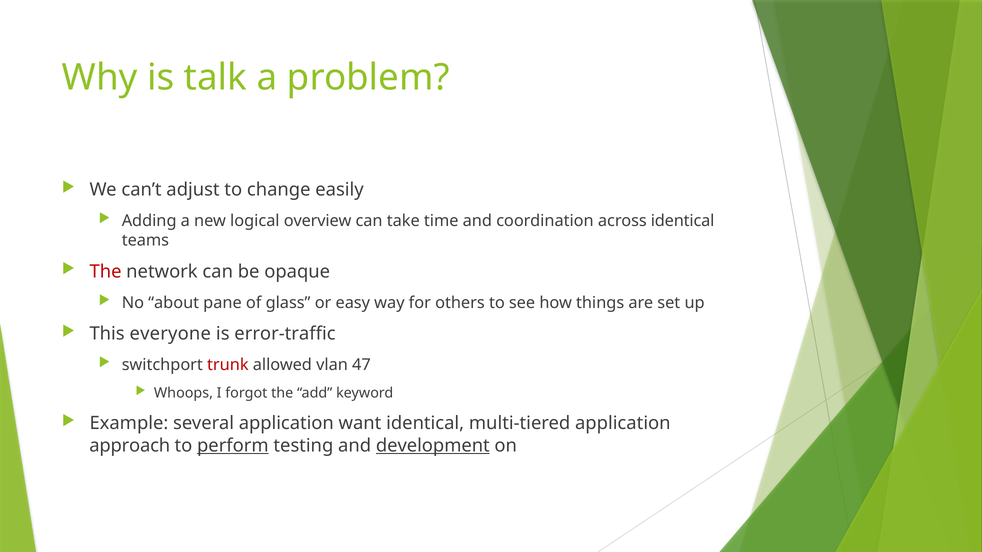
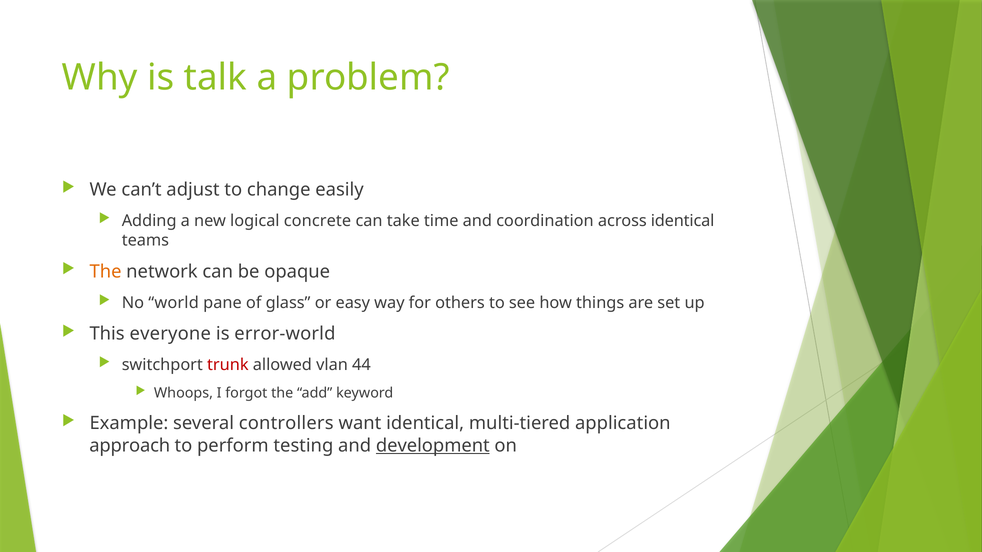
overview: overview -> concrete
The at (106, 272) colour: red -> orange
about: about -> world
error-traffic: error-traffic -> error-world
47: 47 -> 44
several application: application -> controllers
perform underline: present -> none
